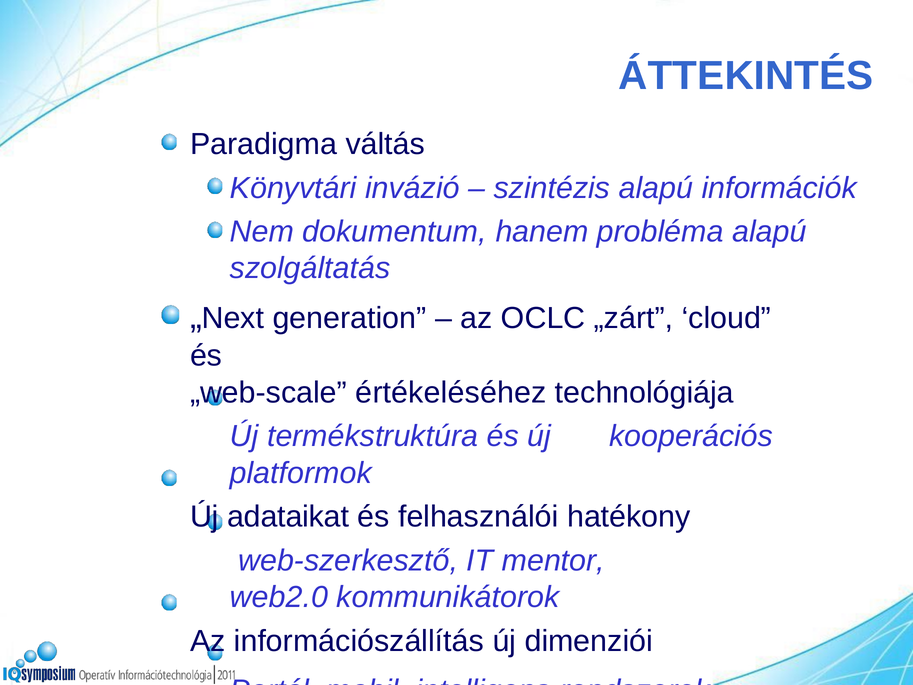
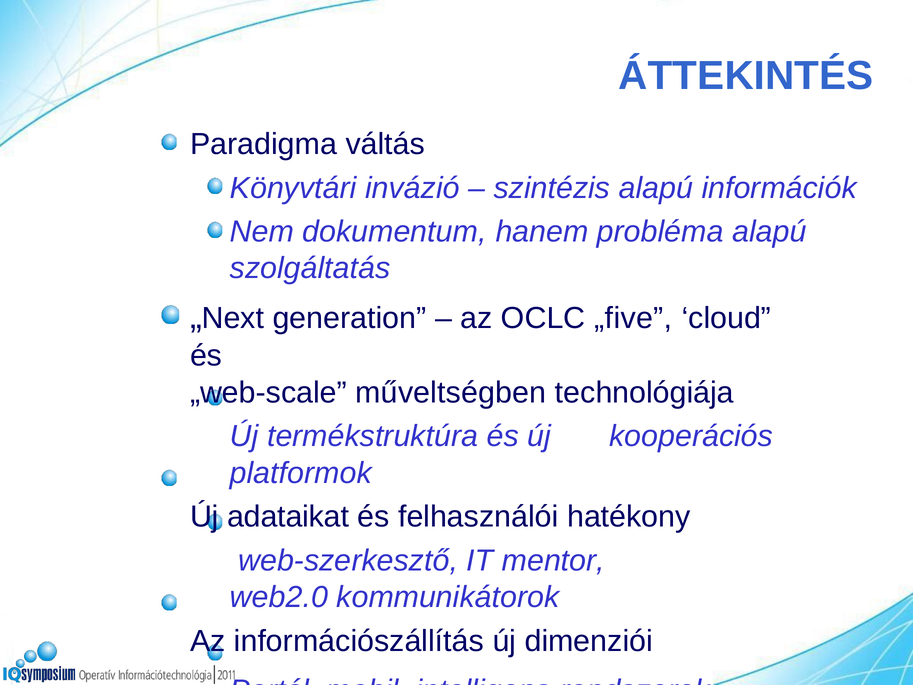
„zárt: „zárt -> „five
értékeléséhez: értékeléséhez -> műveltségben
